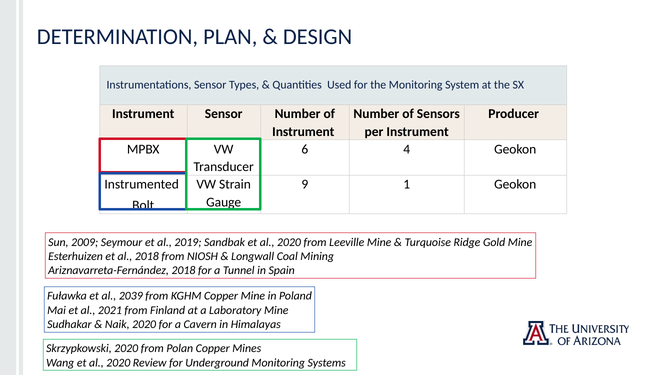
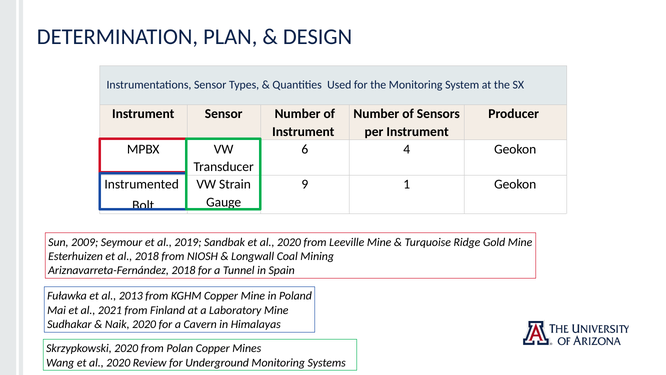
2039: 2039 -> 2013
